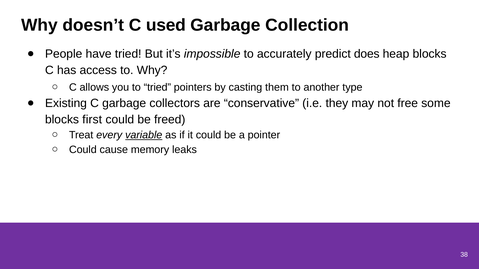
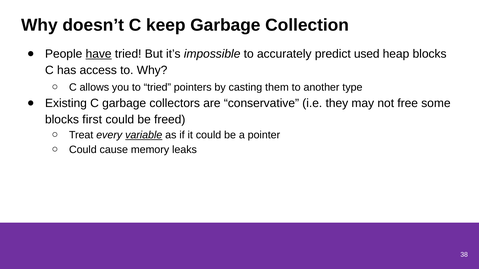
used: used -> keep
have underline: none -> present
does: does -> used
